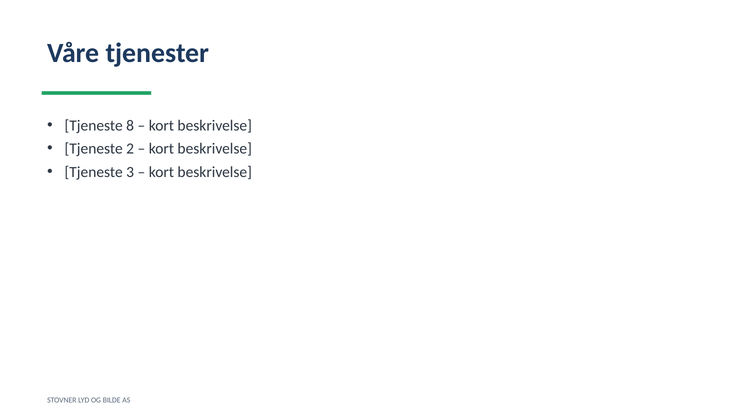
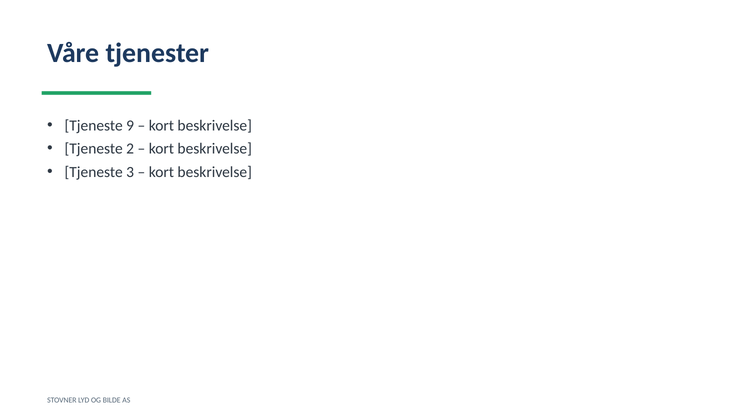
8: 8 -> 9
